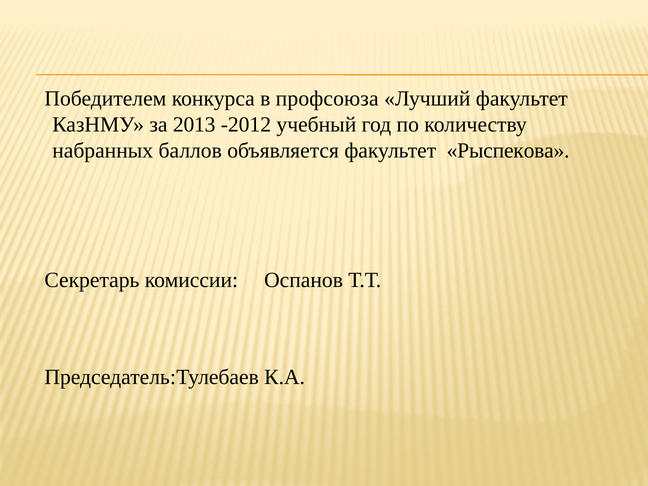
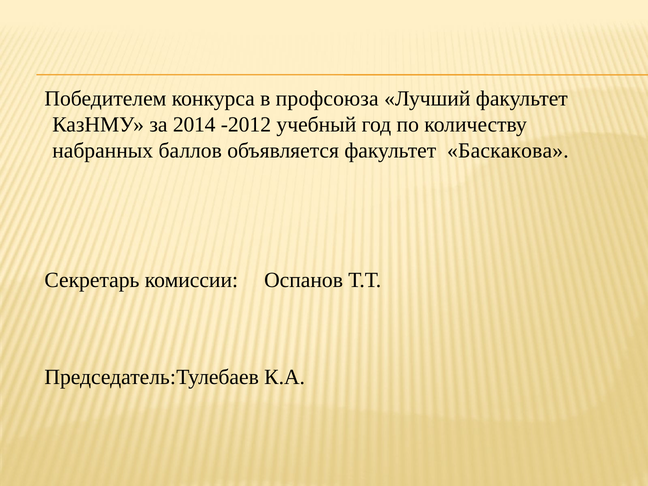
2013: 2013 -> 2014
Рыспекова: Рыспекова -> Баскакова
